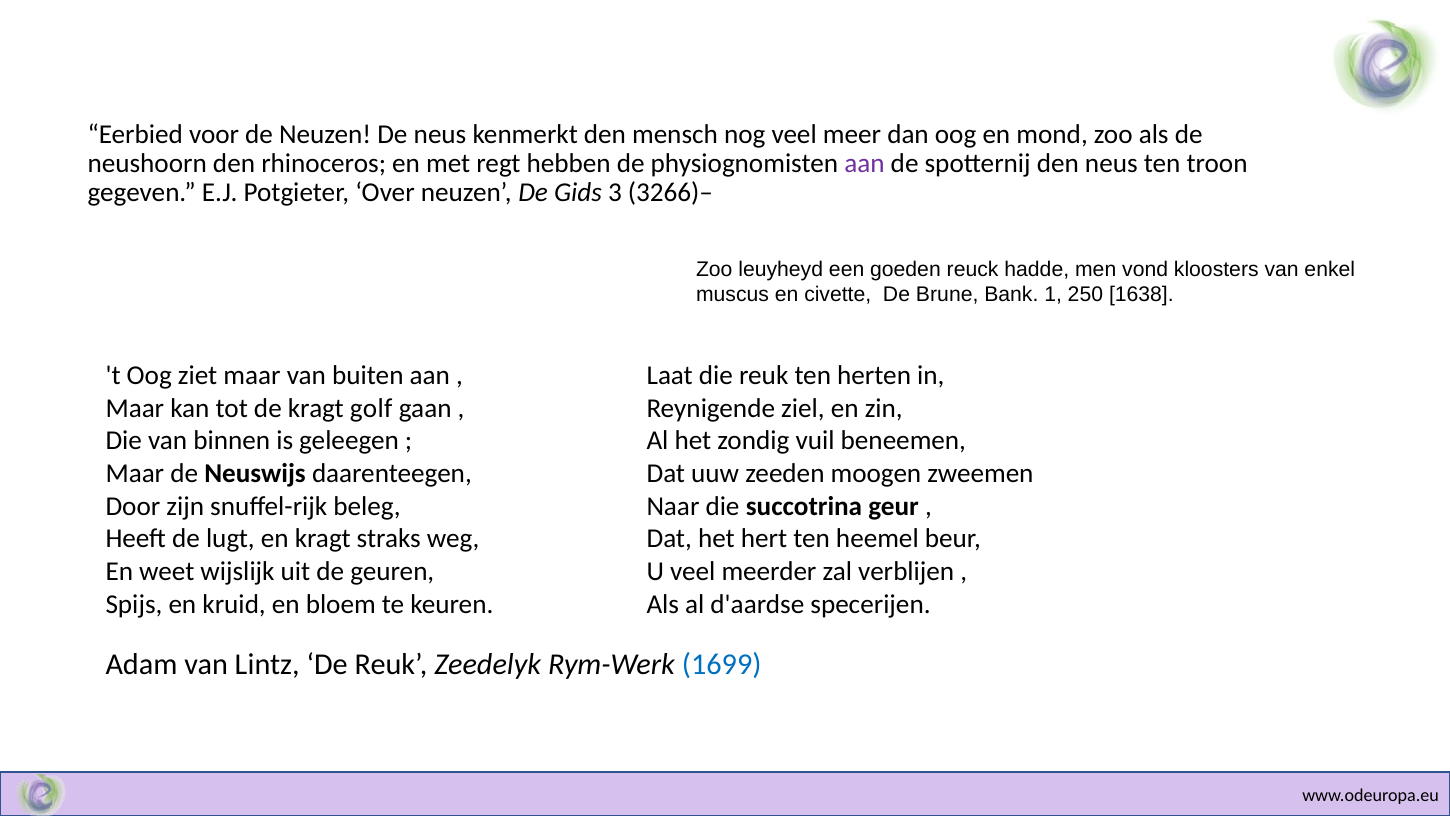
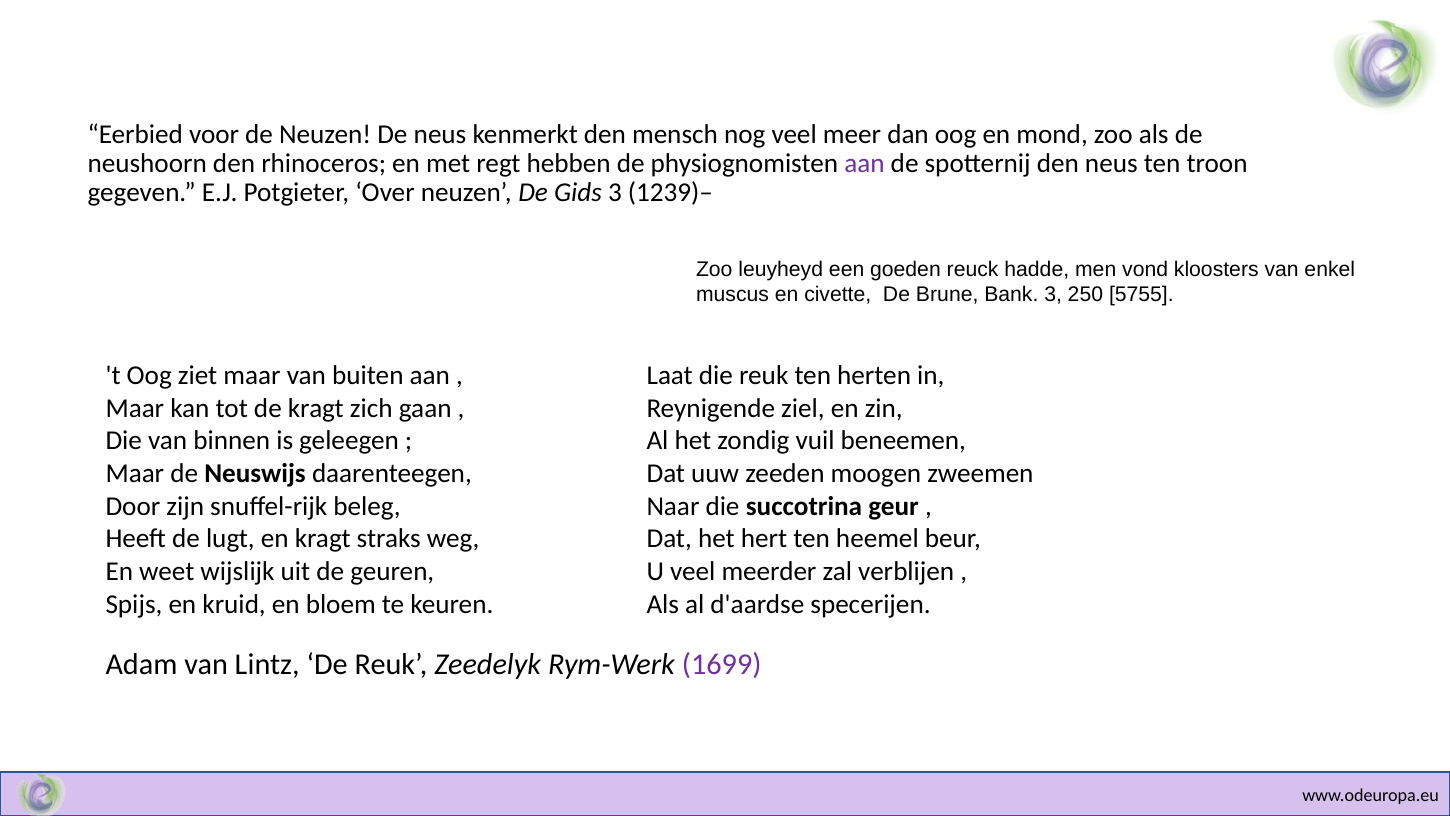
3266)–: 3266)– -> 1239)–
Bank 1: 1 -> 3
1638: 1638 -> 5755
golf: golf -> zich
1699 colour: blue -> purple
